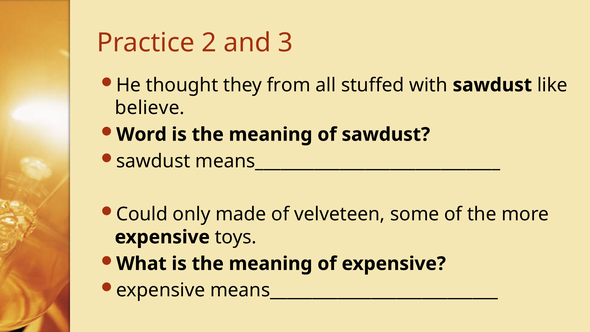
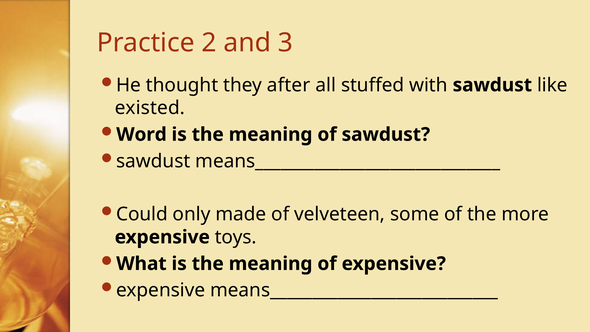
from: from -> after
believe: believe -> existed
